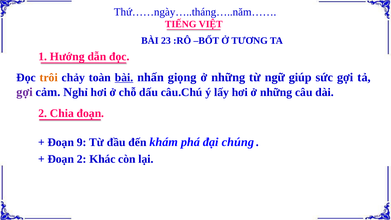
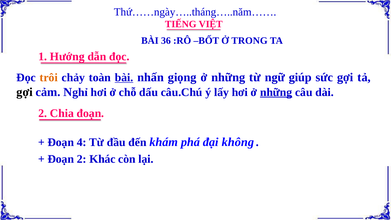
23: 23 -> 36
TƯƠNG: TƯƠNG -> TRONG
gợi at (25, 92) colour: purple -> black
những at (276, 92) underline: none -> present
9: 9 -> 4
chúng: chúng -> không
